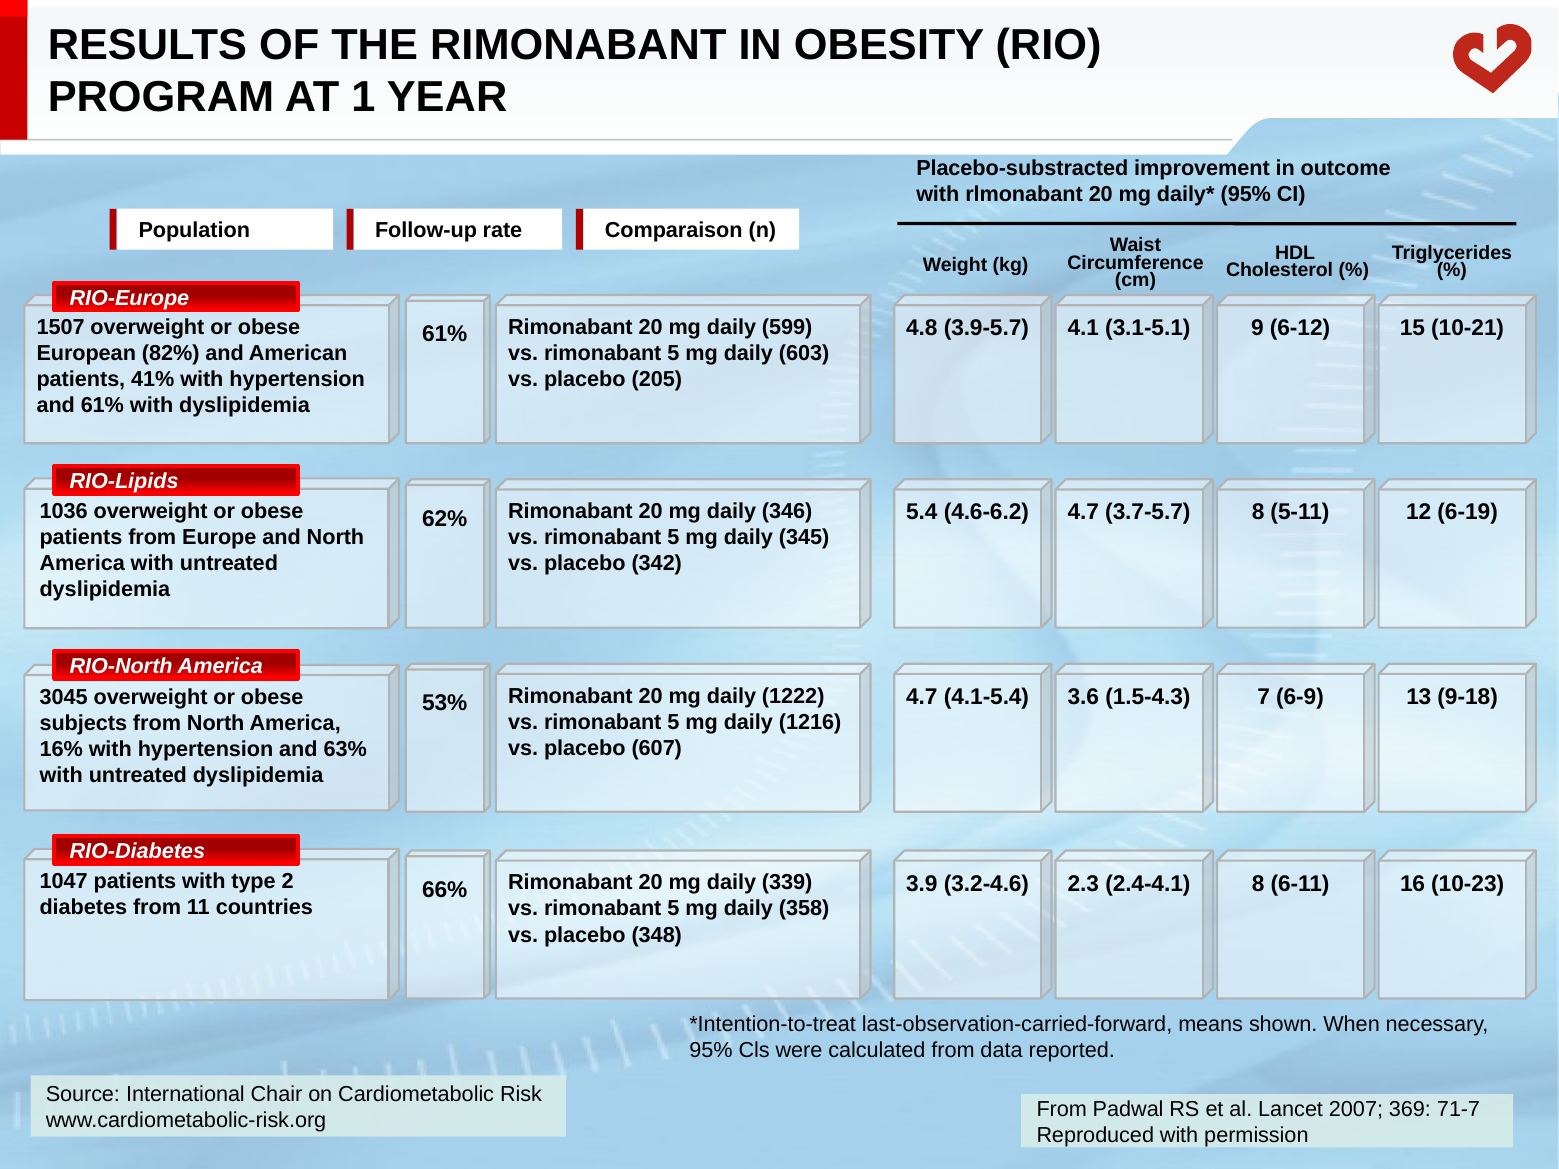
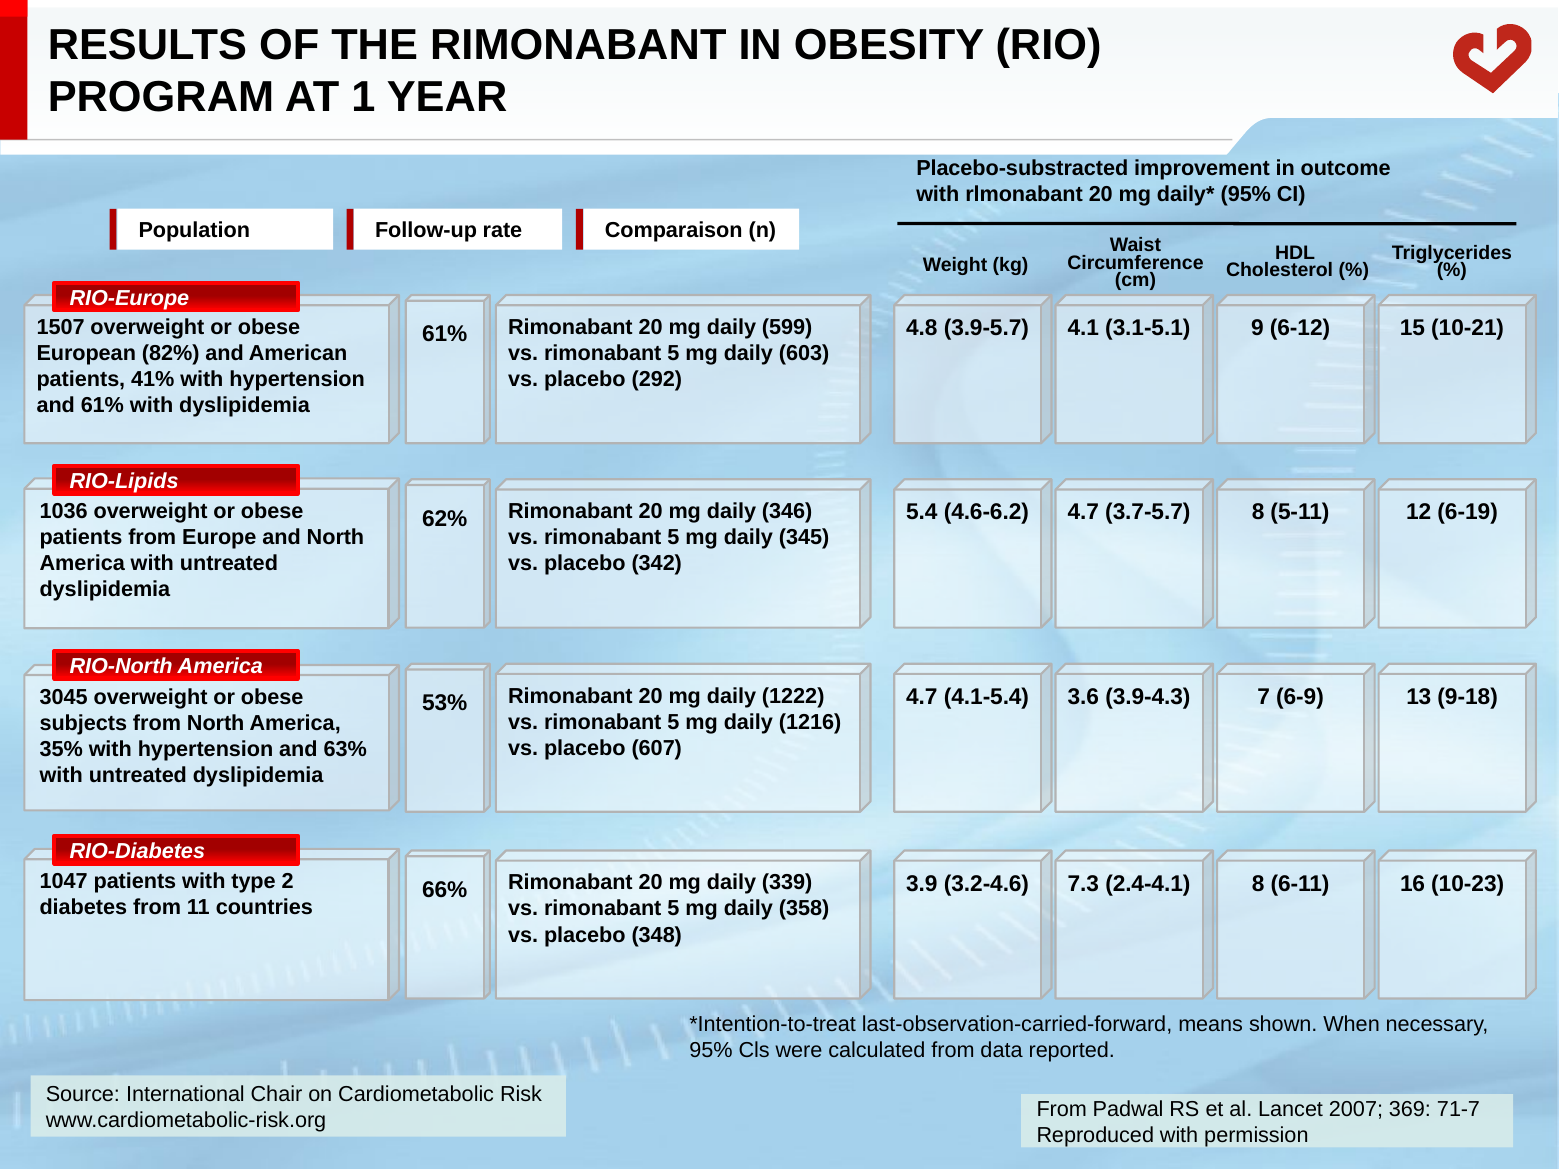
205: 205 -> 292
1.5-4.3: 1.5-4.3 -> 3.9-4.3
16%: 16% -> 35%
2.3: 2.3 -> 7.3
